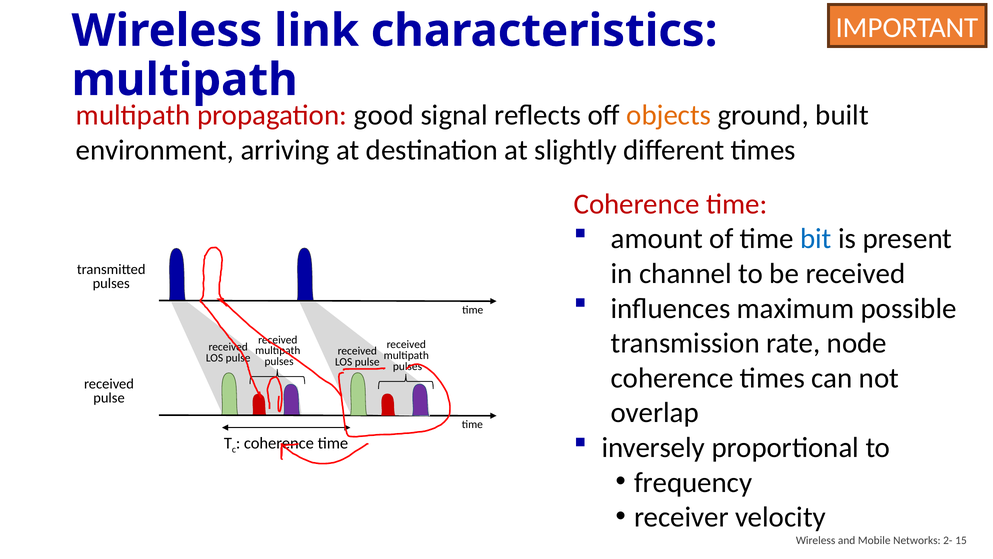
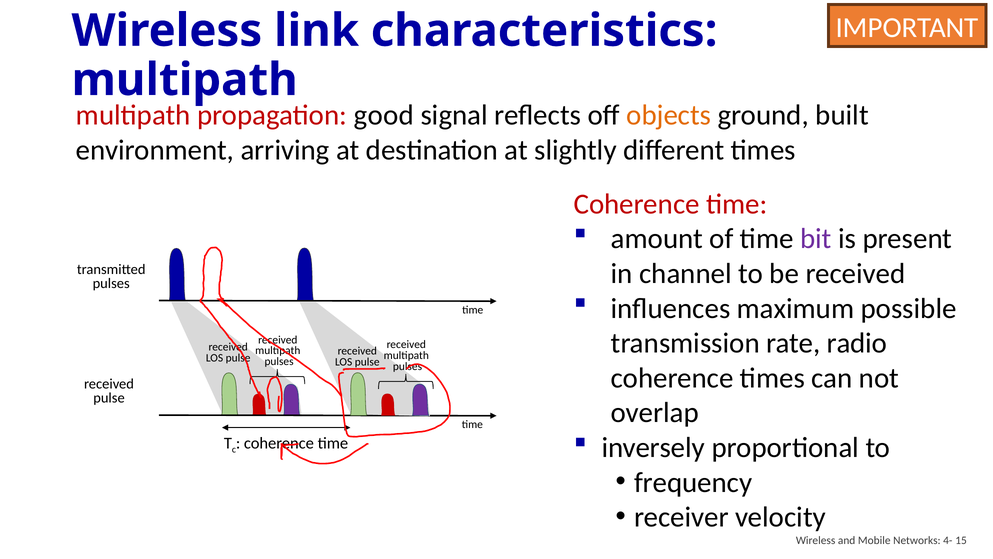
bit colour: blue -> purple
node: node -> radio
2-: 2- -> 4-
